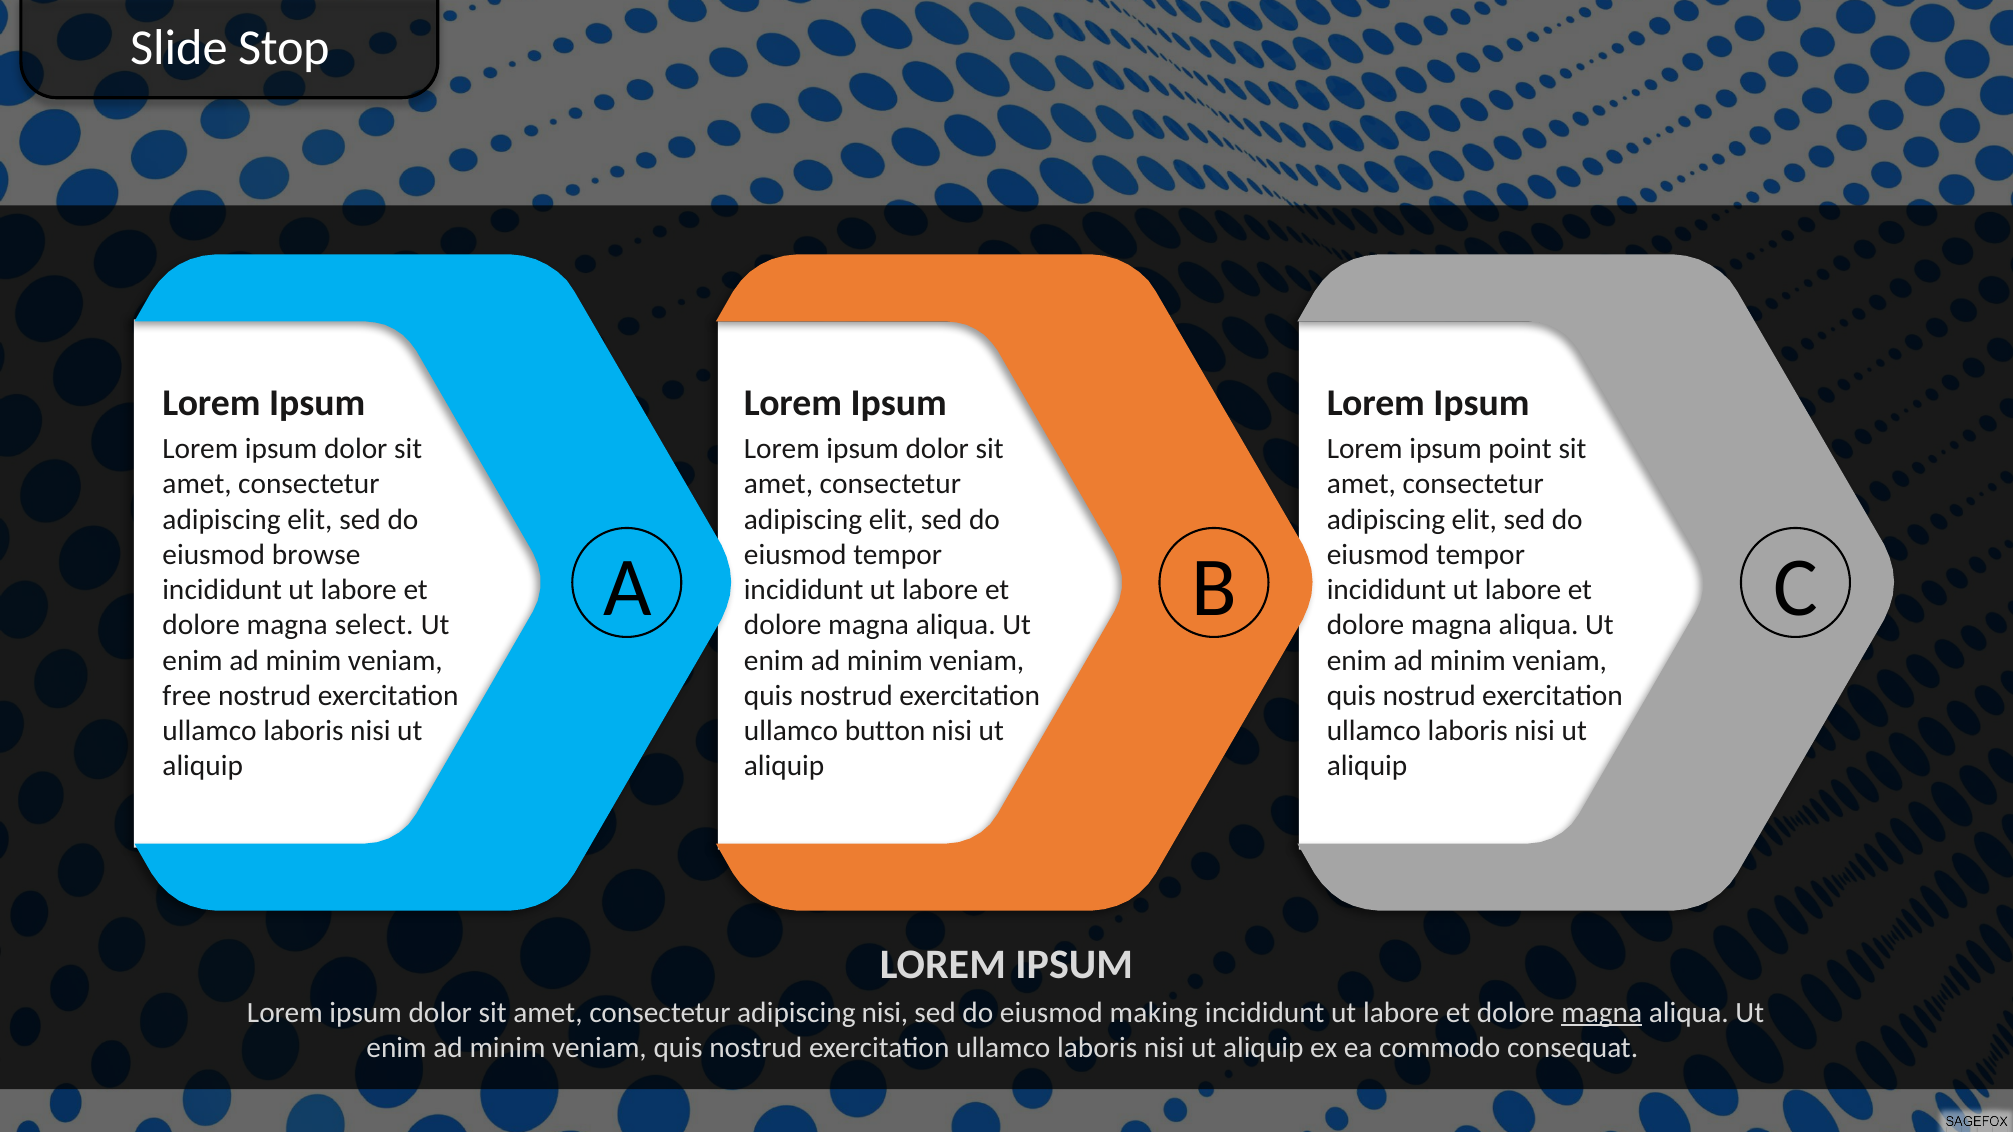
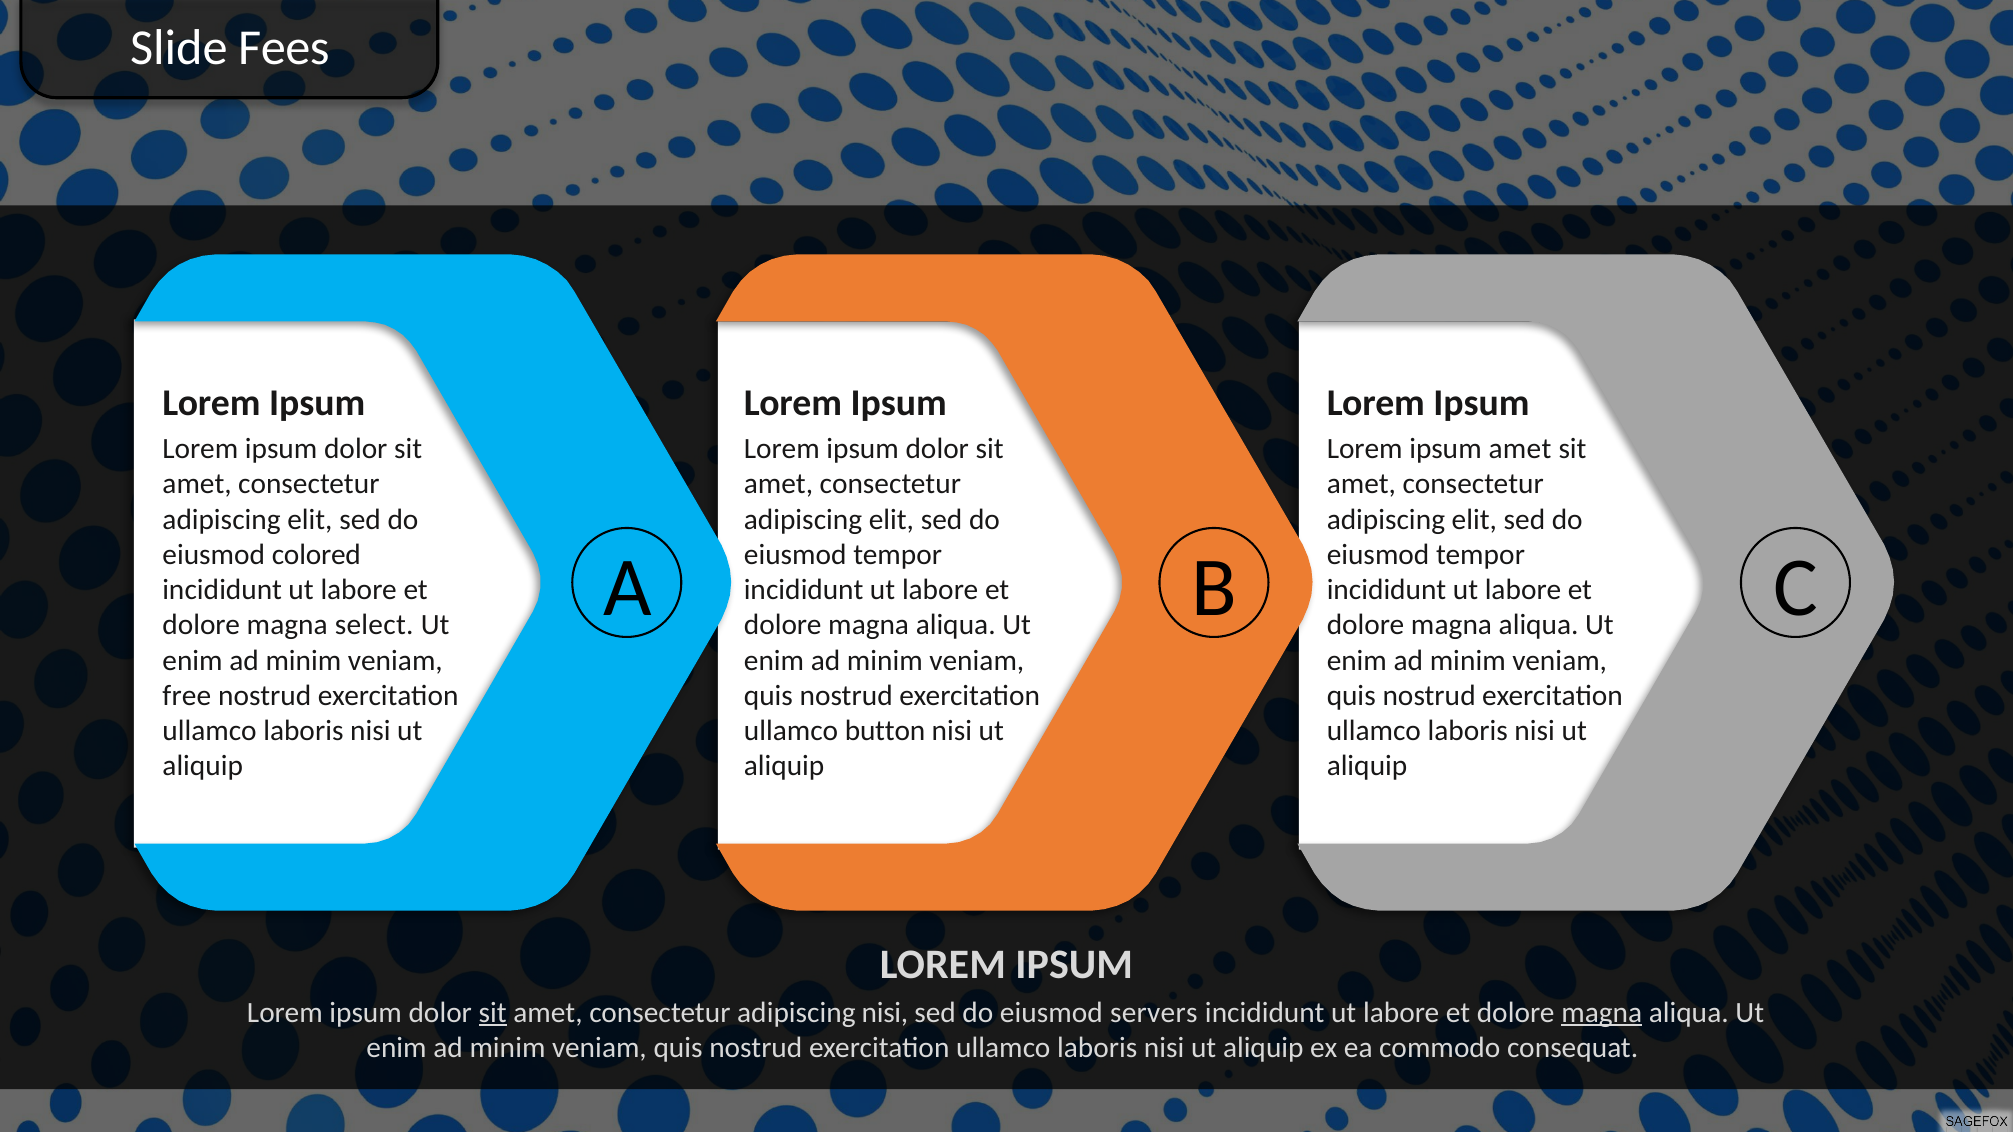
Stop: Stop -> Fees
ipsum point: point -> amet
browse: browse -> colored
sit at (493, 1013) underline: none -> present
making: making -> servers
